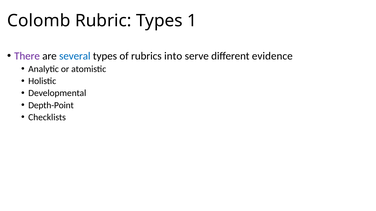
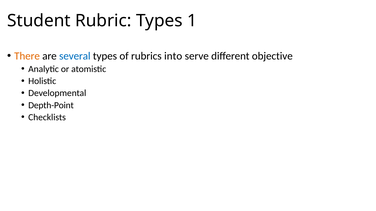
Colomb: Colomb -> Student
There colour: purple -> orange
evidence: evidence -> objective
